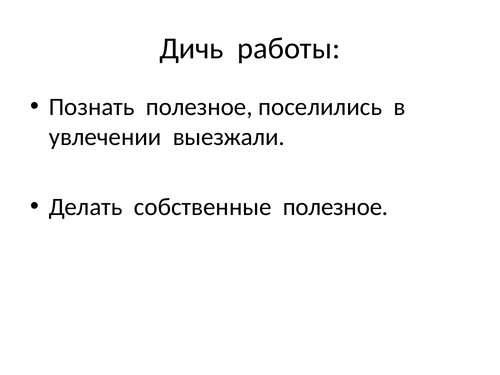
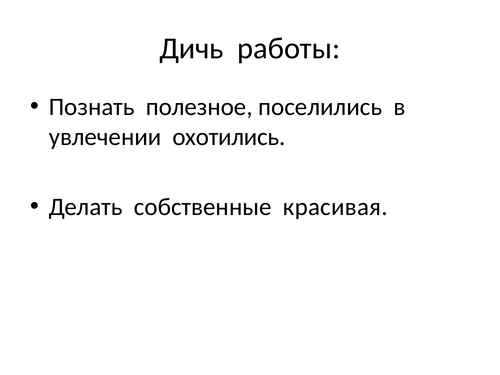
выезжали: выезжали -> охотились
собственные полезное: полезное -> красивая
